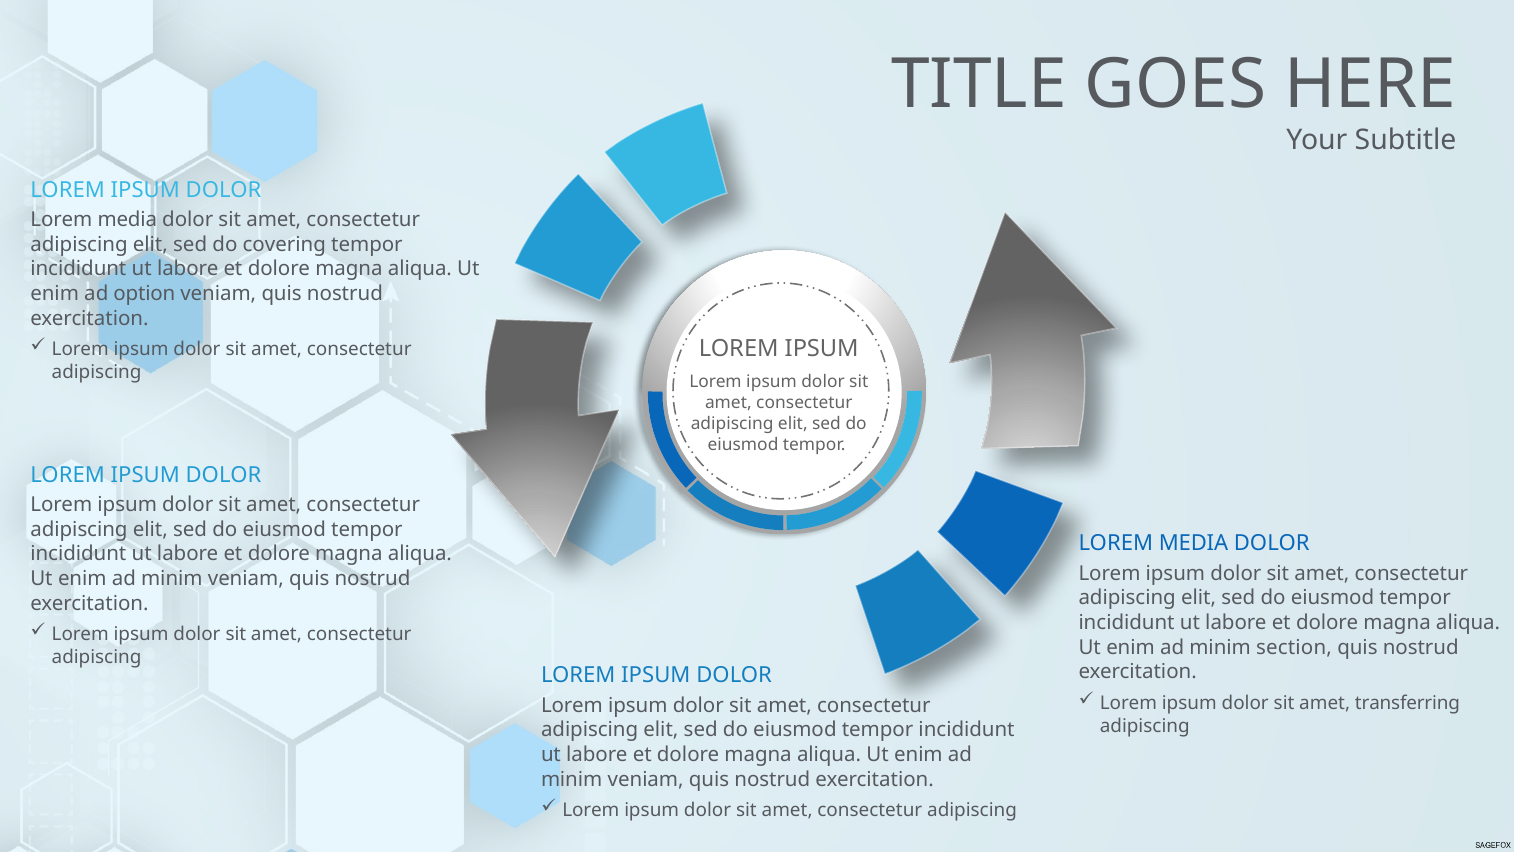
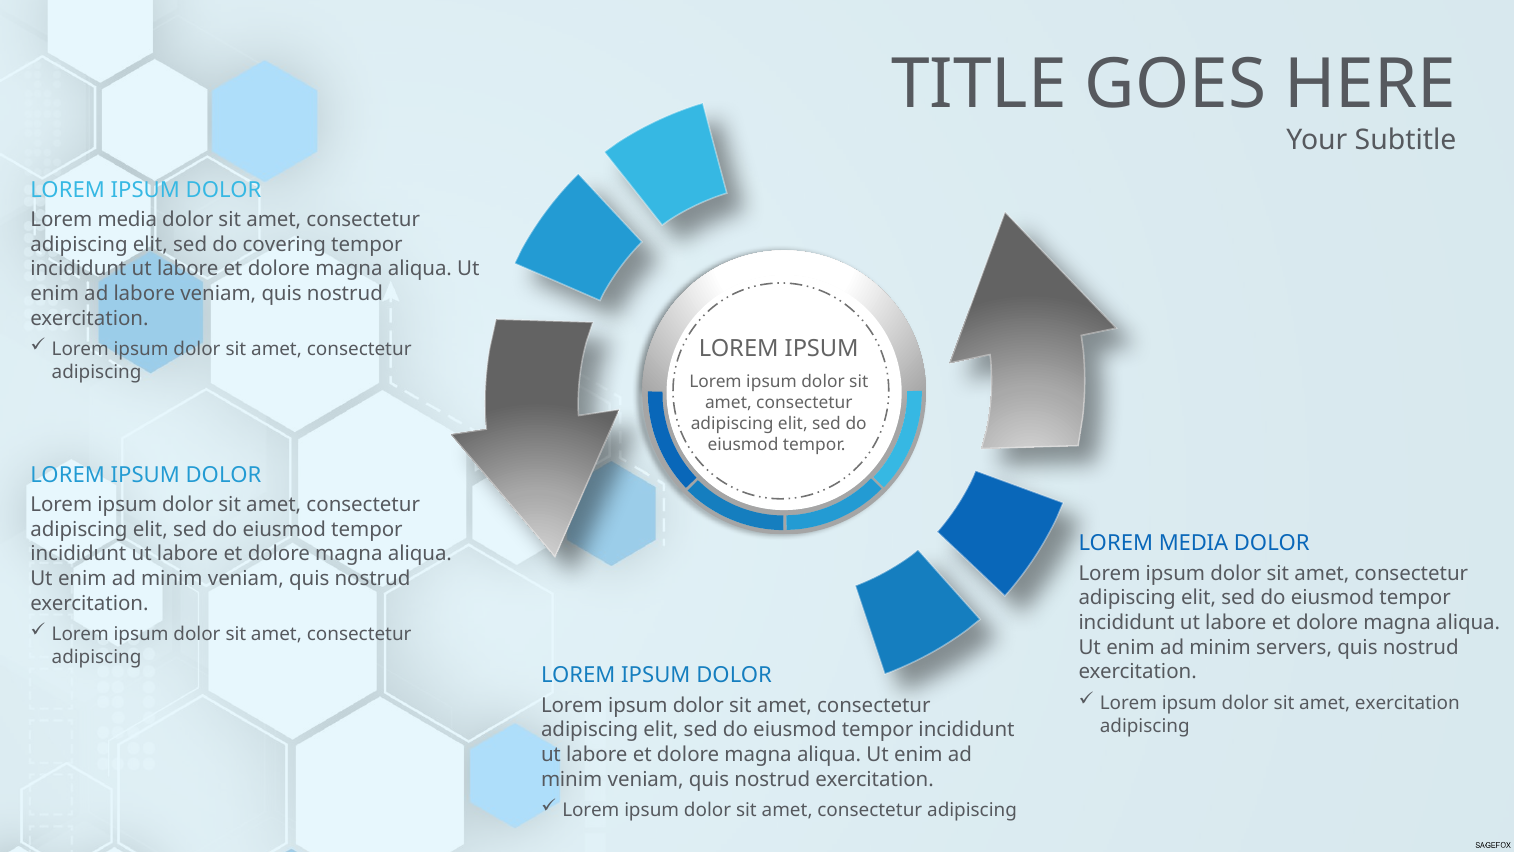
ad option: option -> labore
section: section -> servers
amet transferring: transferring -> exercitation
